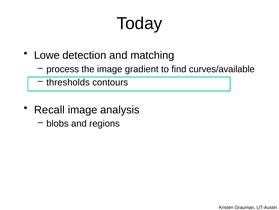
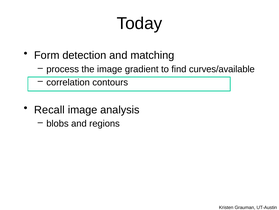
Lowe: Lowe -> Form
thresholds: thresholds -> correlation
